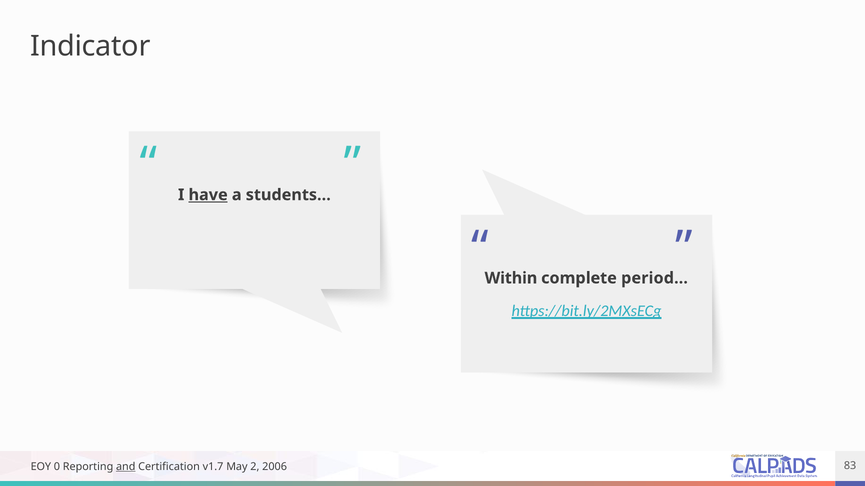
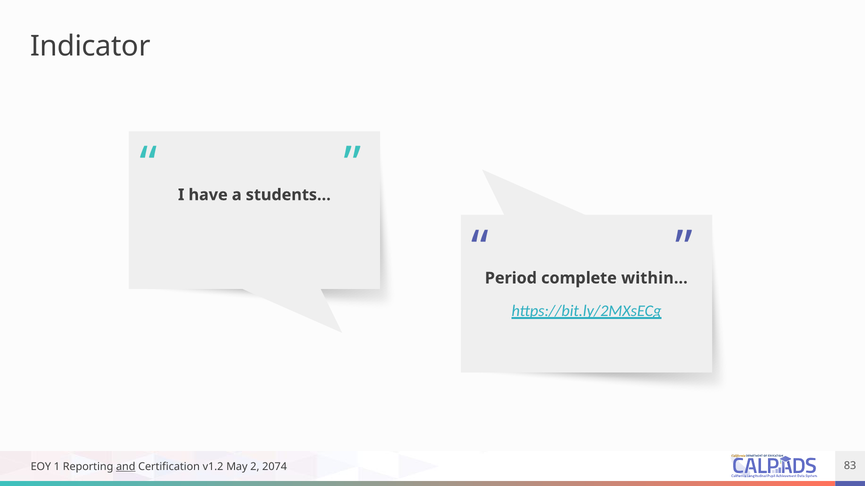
have underline: present -> none
Within: Within -> Period
period…: period… -> within…
0: 0 -> 1
v1.7: v1.7 -> v1.2
2006: 2006 -> 2074
